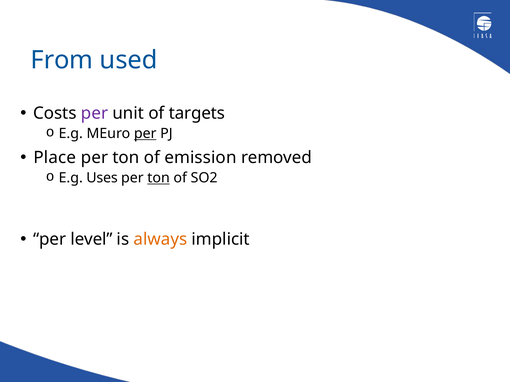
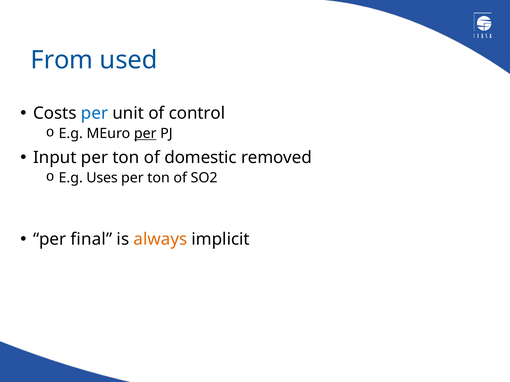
per at (95, 113) colour: purple -> blue
targets: targets -> control
Place: Place -> Input
emission: emission -> domestic
ton at (159, 178) underline: present -> none
level: level -> final
